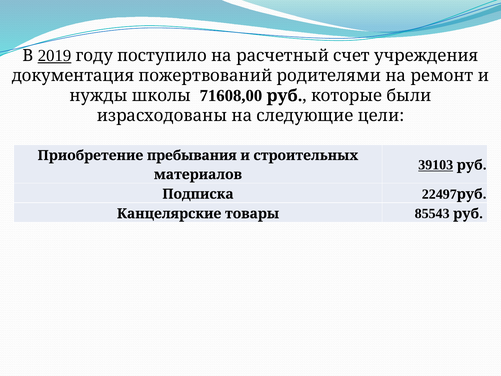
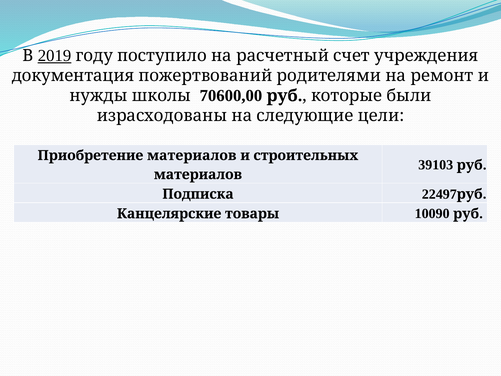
71608,00: 71608,00 -> 70600,00
Приобретение пребывания: пребывания -> материалов
39103 underline: present -> none
85543: 85543 -> 10090
